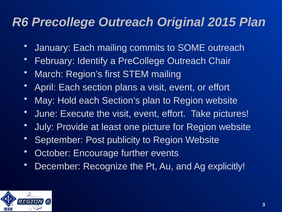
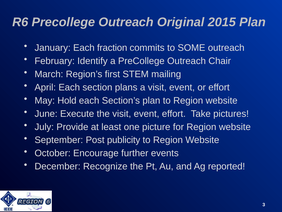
Each mailing: mailing -> fraction
explicitly: explicitly -> reported
